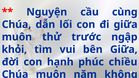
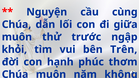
bên Giữa: Giữa -> Trên
chiều: chiều -> thơm
